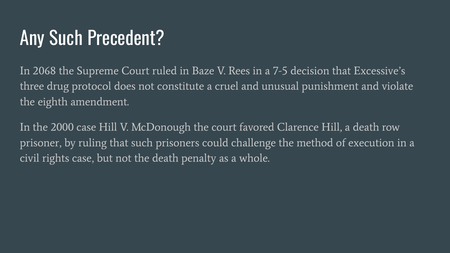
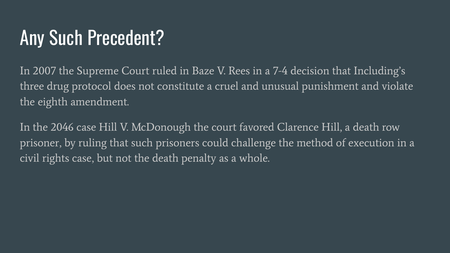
2068: 2068 -> 2007
7-5: 7-5 -> 7-4
Excessive’s: Excessive’s -> Including’s
2000: 2000 -> 2046
